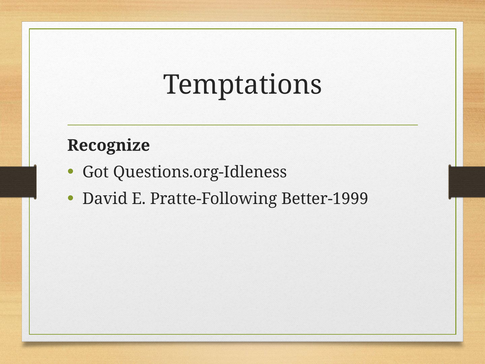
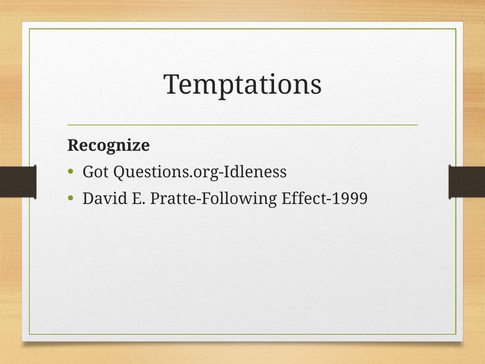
Better-1999: Better-1999 -> Effect-1999
